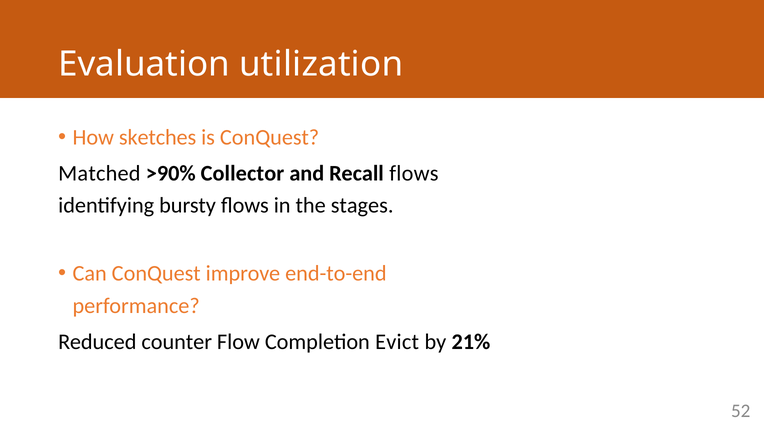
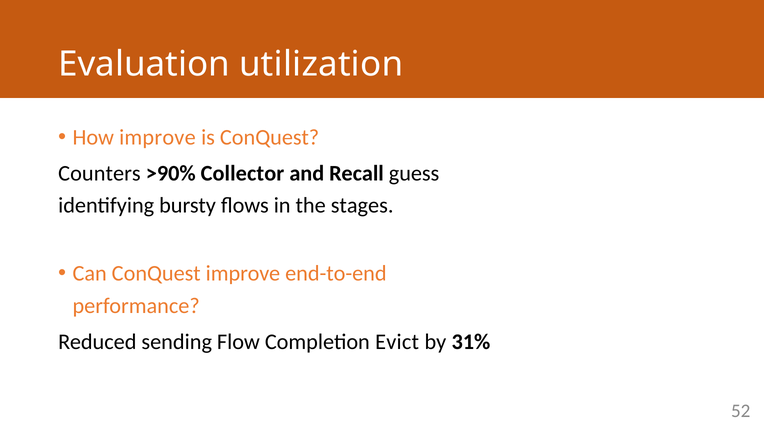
How sketches: sketches -> improve
Matched: Matched -> Counters
Recall flows: flows -> guess
counter: counter -> sending
21%: 21% -> 31%
